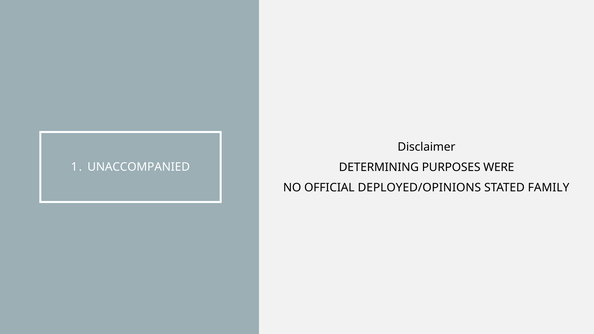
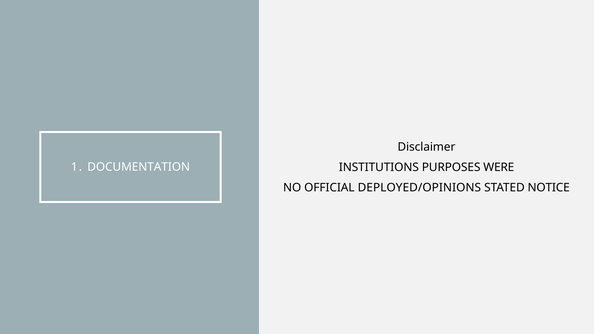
UNACCOMPANIED: UNACCOMPANIED -> DOCUMENTATION
DETERMINING: DETERMINING -> INSTITUTIONS
FAMILY: FAMILY -> NOTICE
